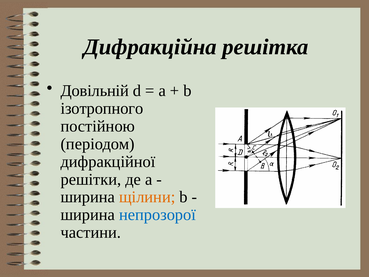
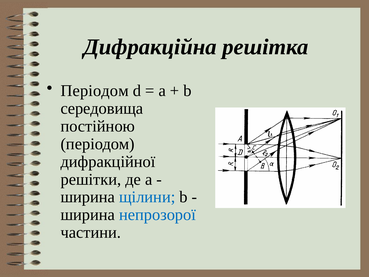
Довільній at (95, 91): Довільній -> Періодом
ізотропного: ізотропного -> середовища
щілини colour: orange -> blue
